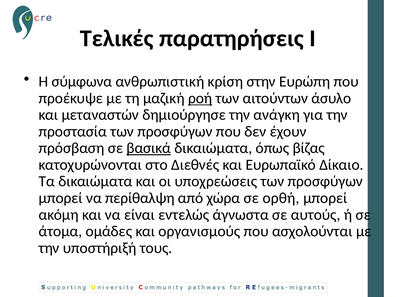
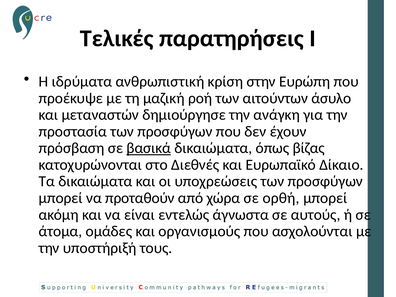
σύμφωνα: σύμφωνα -> ιδρύματα
ροή underline: present -> none
περίθαλψη: περίθαλψη -> προταθούν
